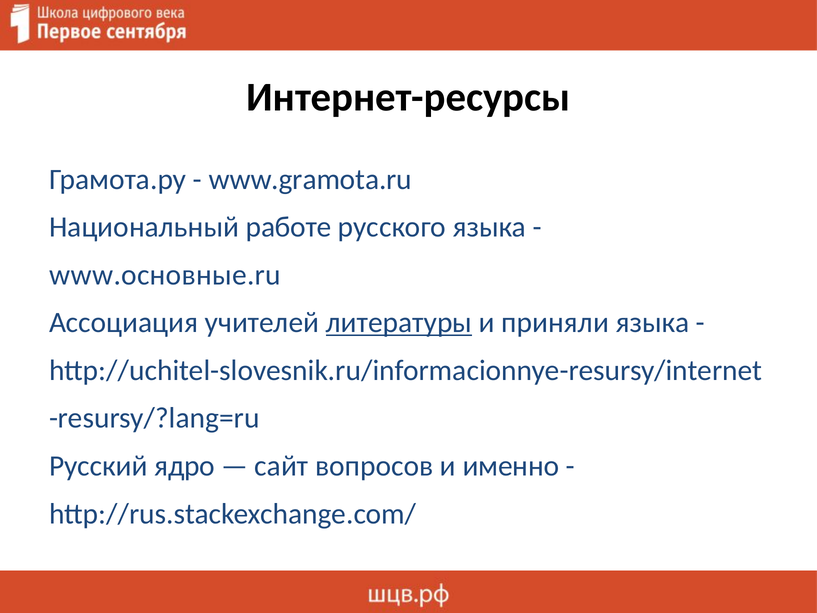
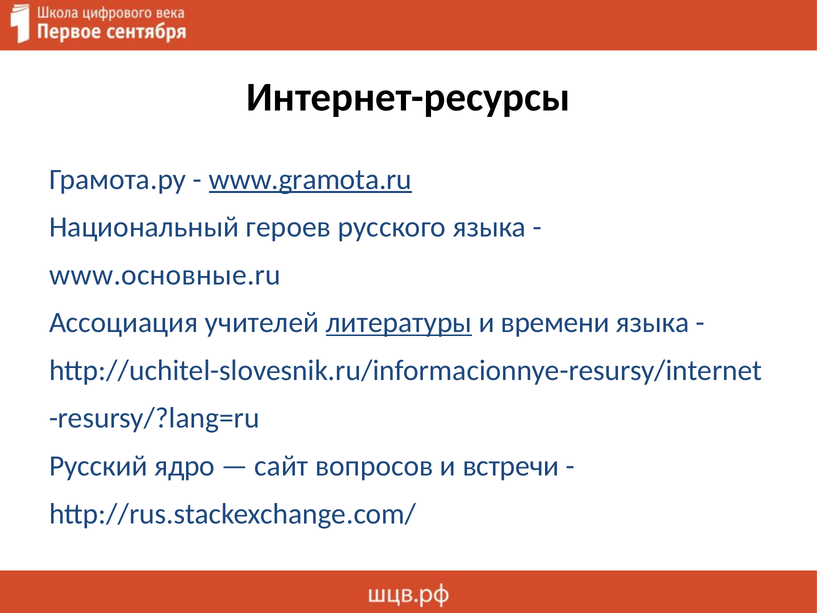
www.gramota.ru underline: none -> present
работе: работе -> героев
приняли: приняли -> времени
именно: именно -> встречи
